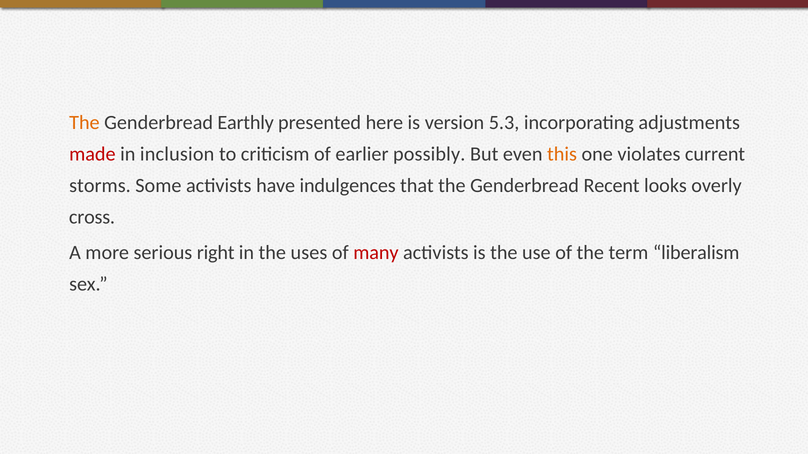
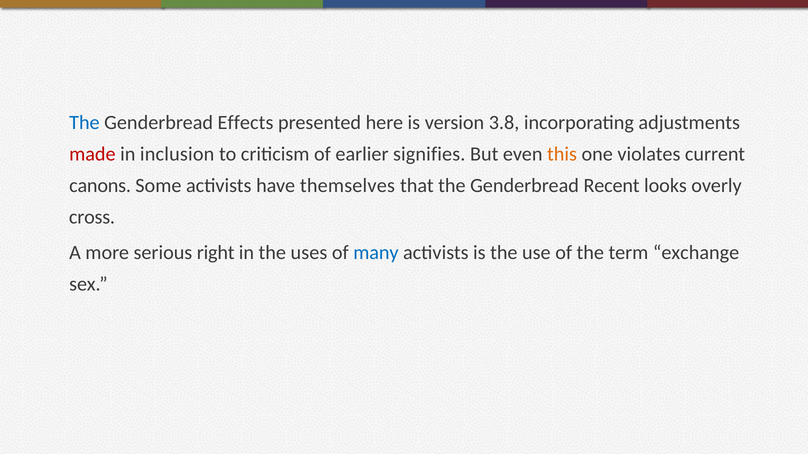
The at (84, 123) colour: orange -> blue
Earthly: Earthly -> Effects
5.3: 5.3 -> 3.8
possibly: possibly -> signifies
storms: storms -> canons
indulgences: indulgences -> themselves
many colour: red -> blue
liberalism: liberalism -> exchange
